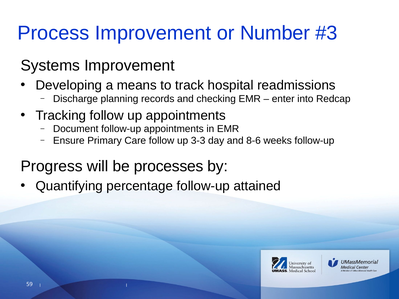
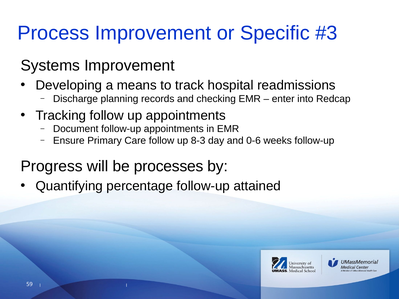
Number: Number -> Specific
3-3: 3-3 -> 8-3
8-6: 8-6 -> 0-6
